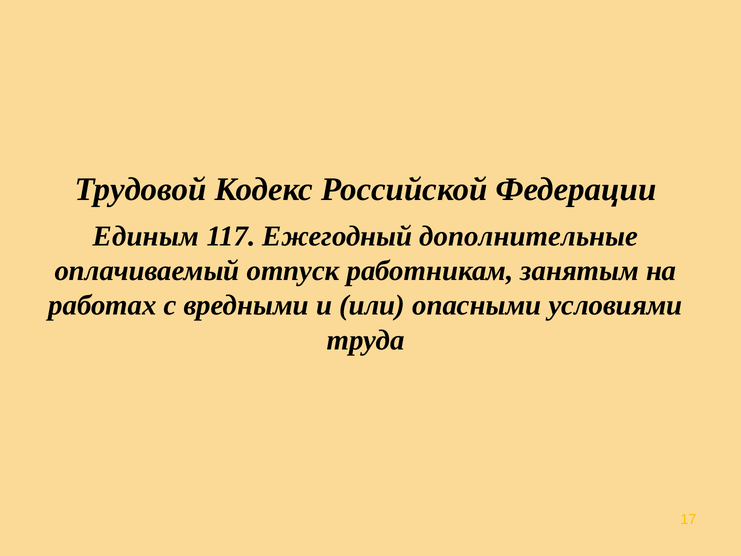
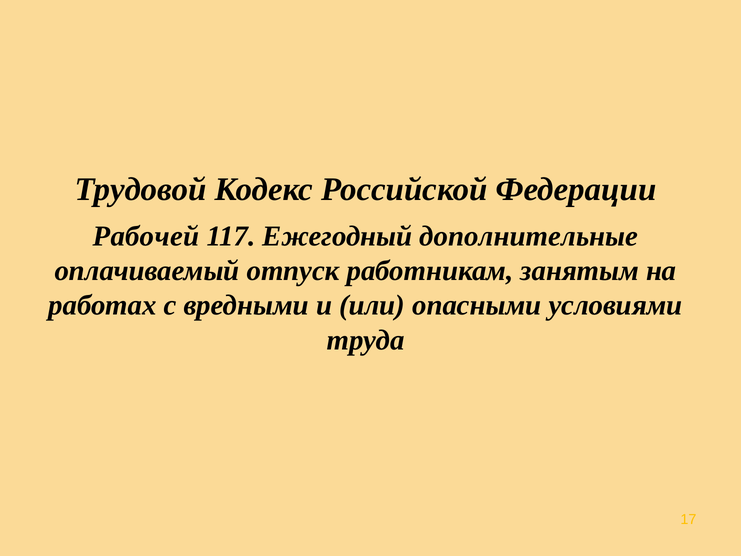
Единым: Единым -> Рабочей
